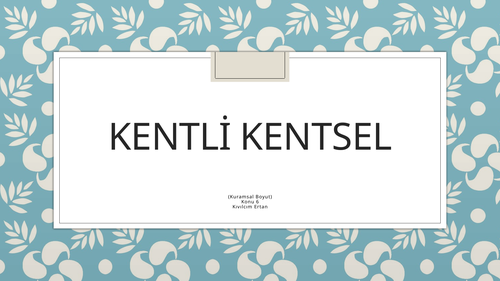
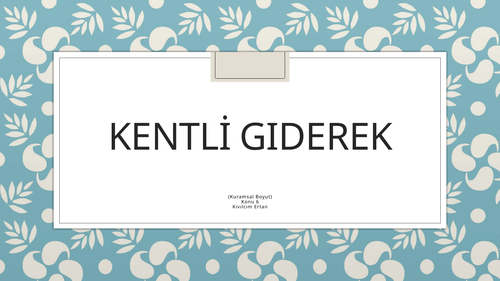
KENTSEL: KENTSEL -> GIDEREK
